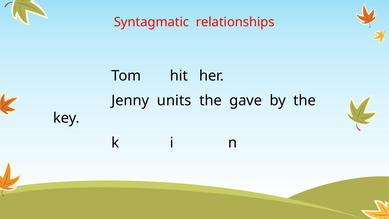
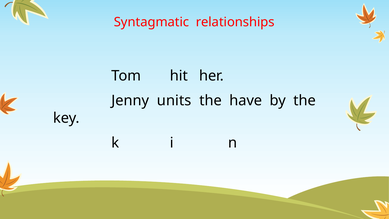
gave: gave -> have
